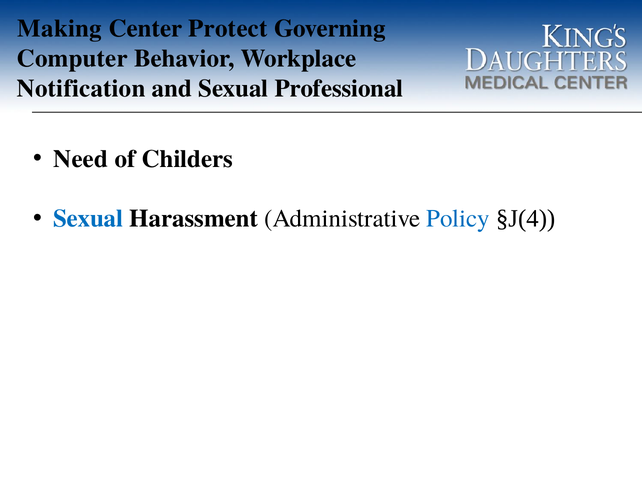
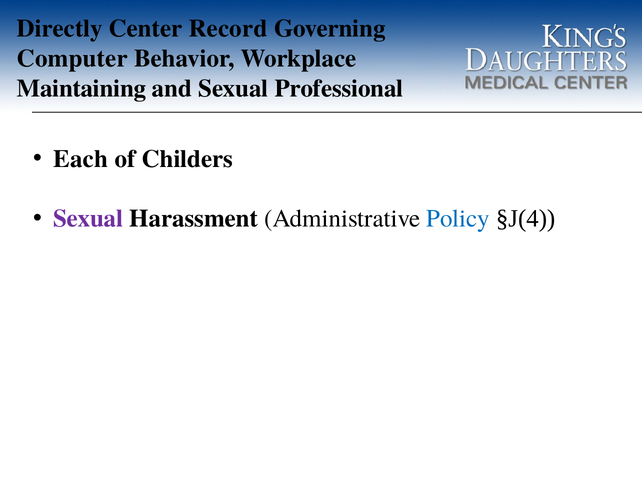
Making: Making -> Directly
Protect: Protect -> Record
Notification: Notification -> Maintaining
Need: Need -> Each
Sexual at (88, 219) colour: blue -> purple
